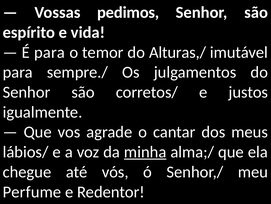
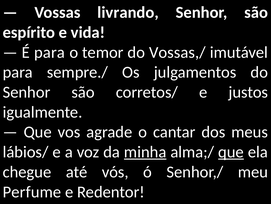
pedimos: pedimos -> livrando
Alturas,/: Alturas,/ -> Vossas,/
que at (231, 151) underline: none -> present
